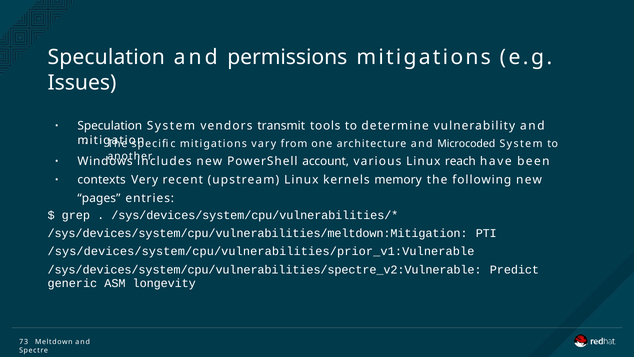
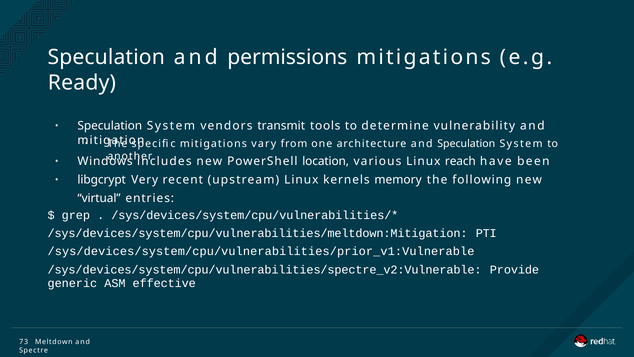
Issues: Issues -> Ready
and Microcoded: Microcoded -> Speculation
account: account -> location
contexts: contexts -> libgcrypt
pages: pages -> virtual
Predict: Predict -> Provide
longevity: longevity -> effective
